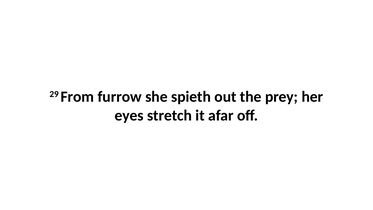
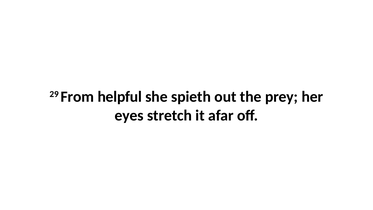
furrow: furrow -> helpful
